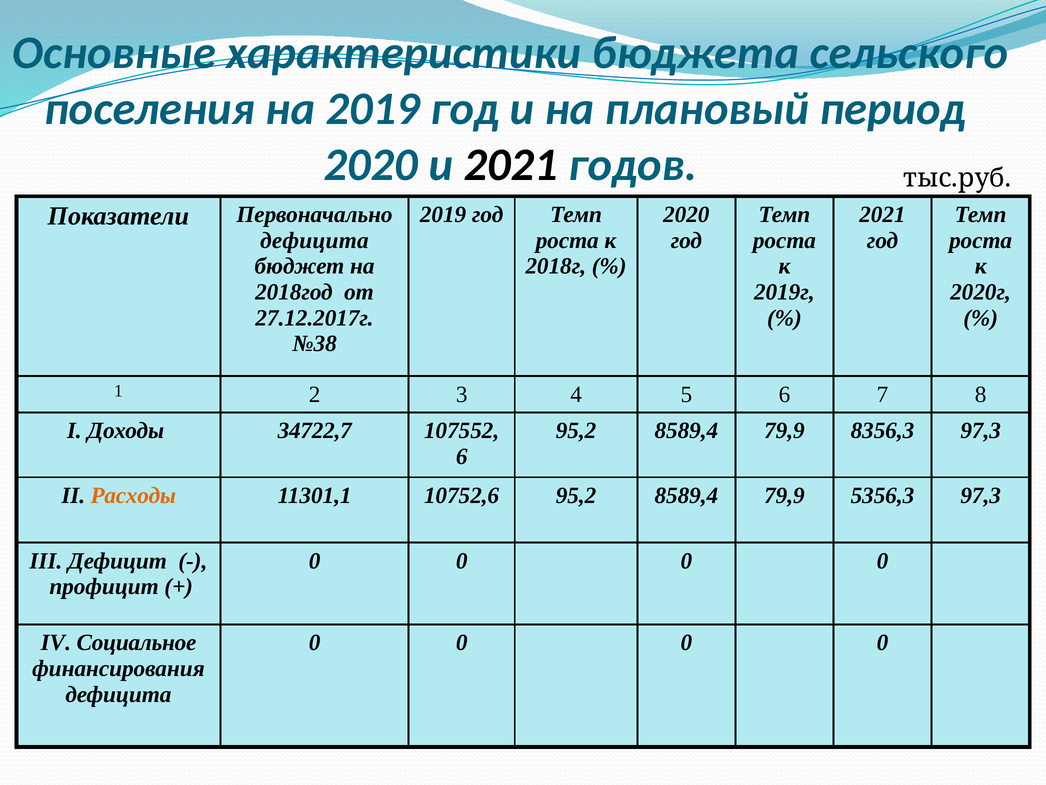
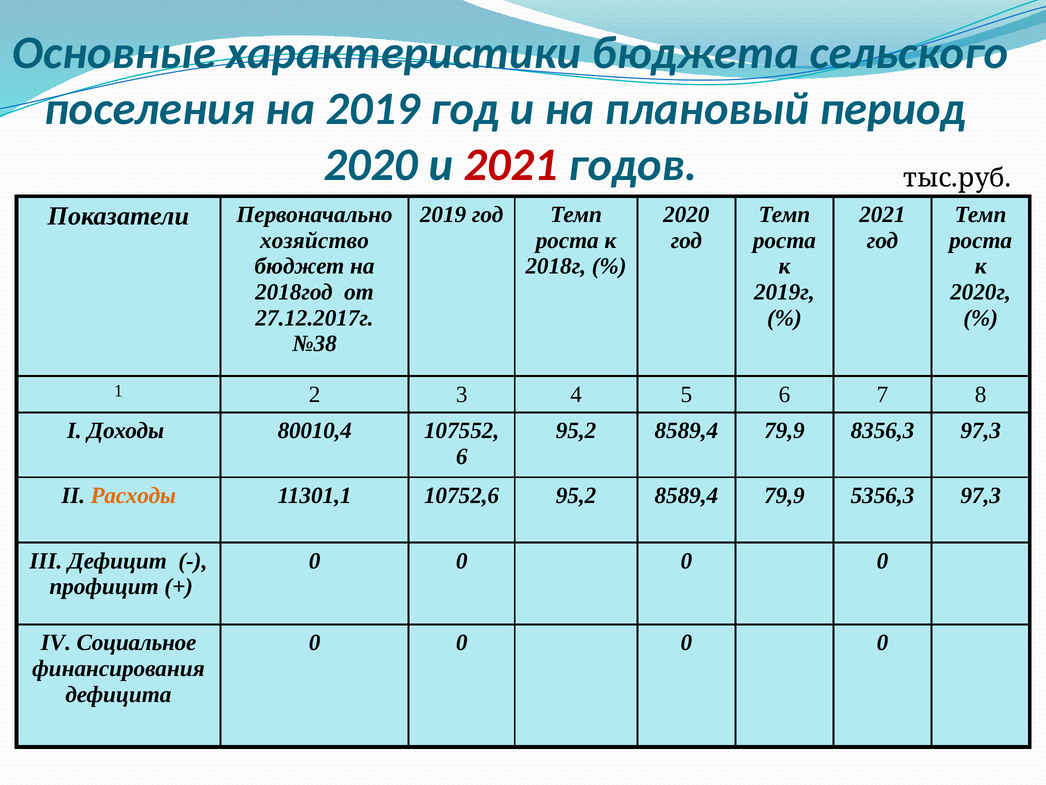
2021 at (511, 165) colour: black -> red
дефицита at (314, 240): дефицита -> хозяйство
34722,7: 34722,7 -> 80010,4
